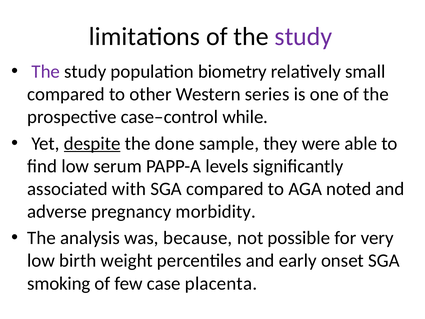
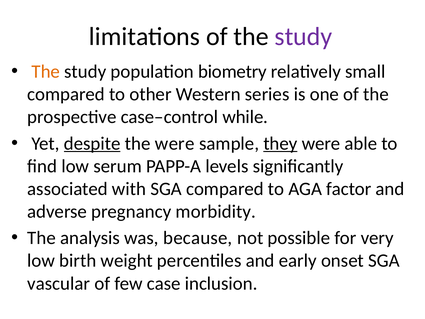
The at (46, 71) colour: purple -> orange
the done: done -> were
they underline: none -> present
noted: noted -> factor
smoking: smoking -> vascular
placenta: placenta -> inclusion
